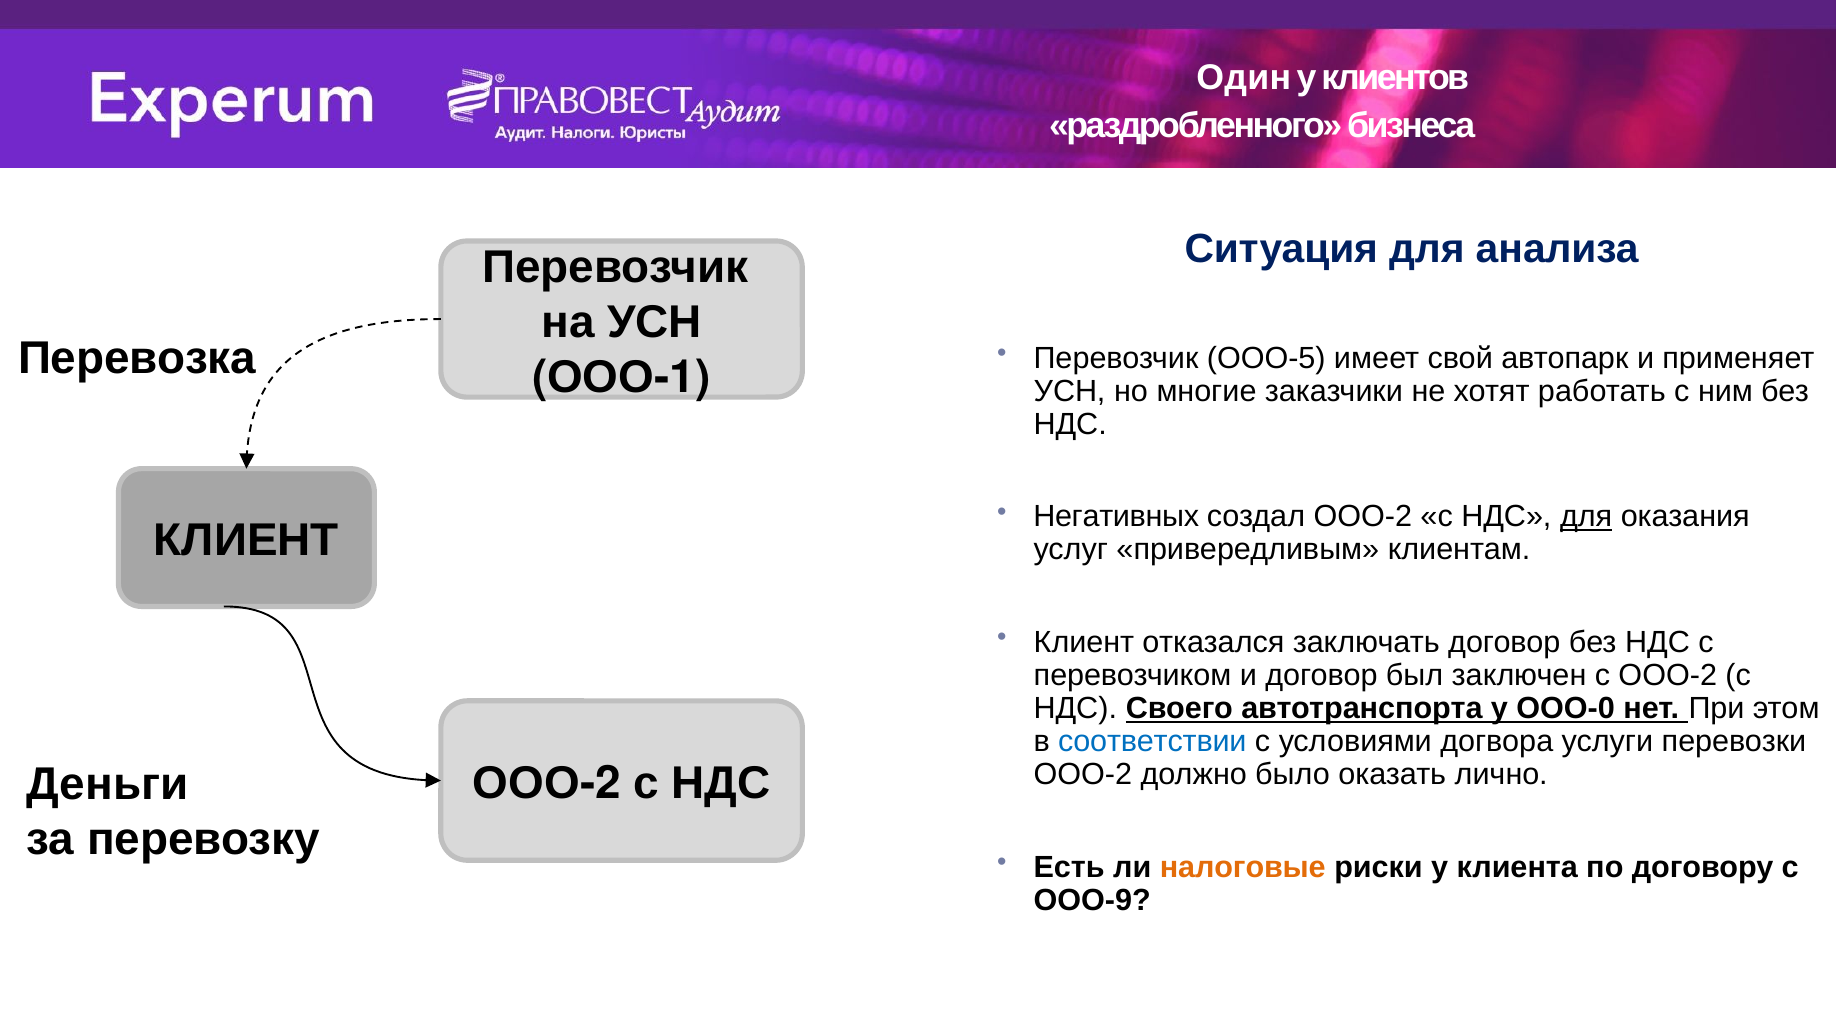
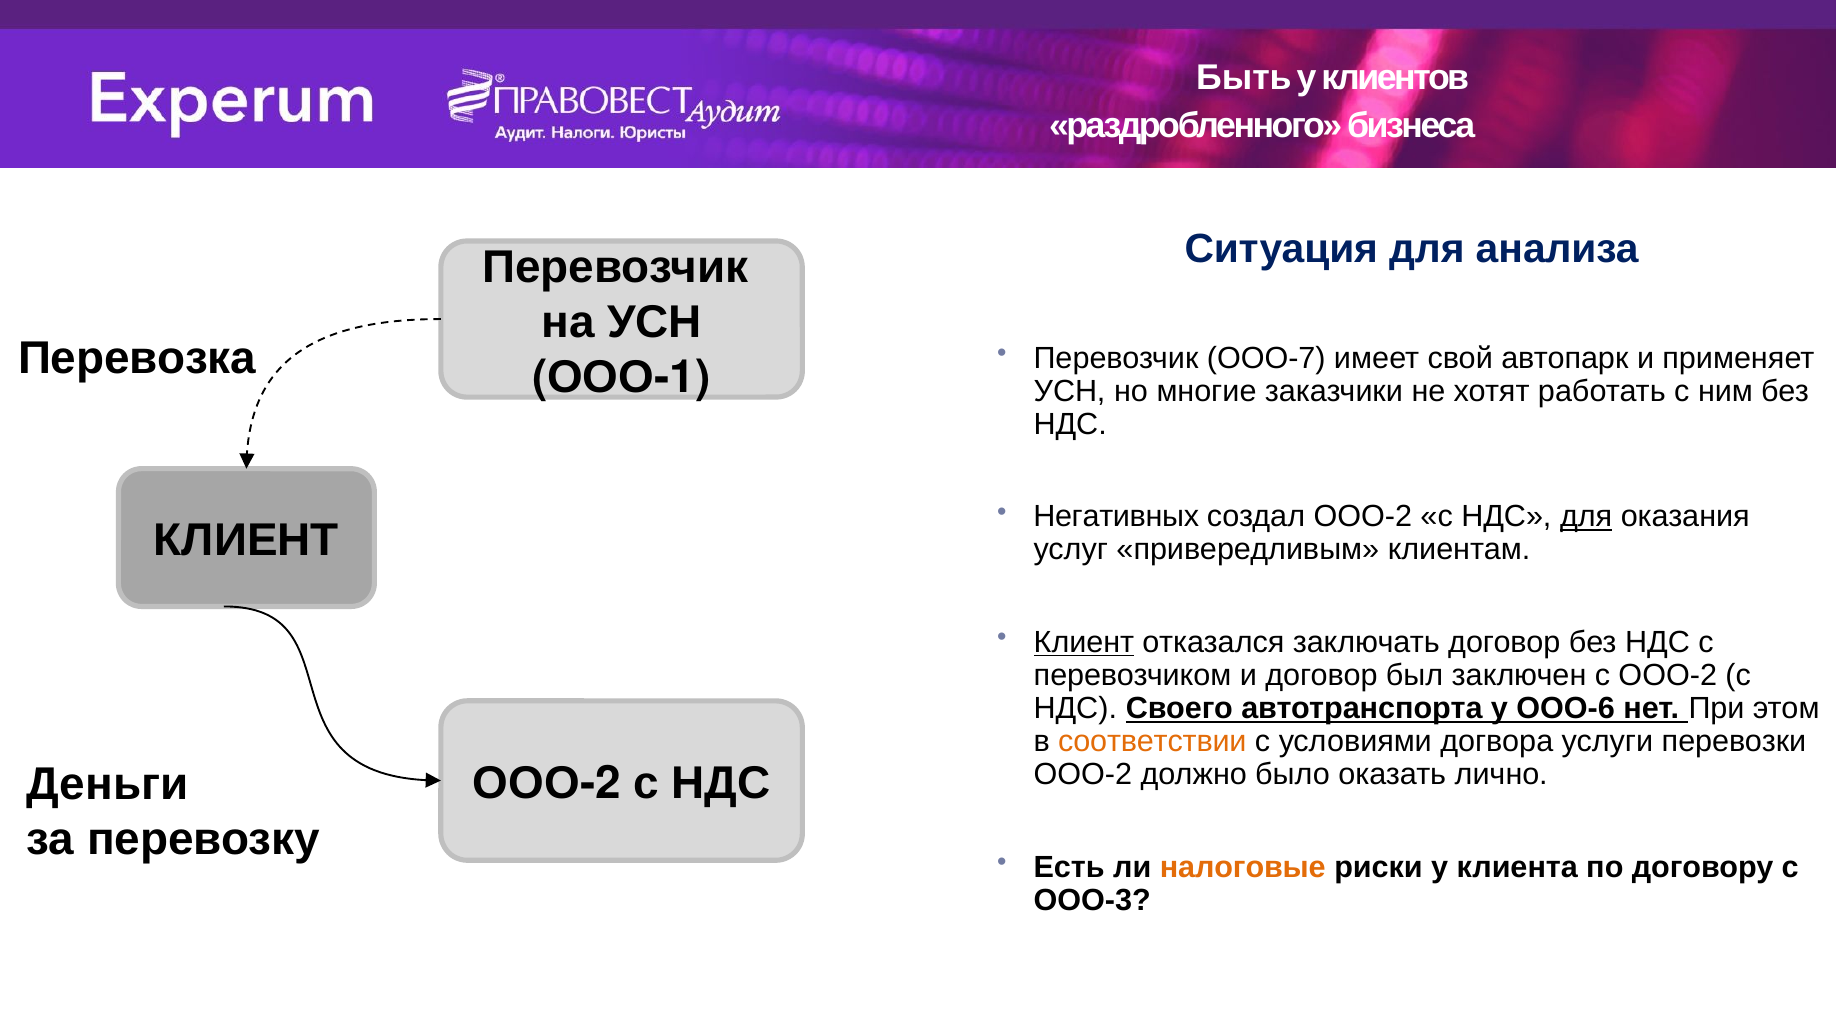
Один: Один -> Быть
ООО-5: ООО-5 -> ООО-7
Клиент at (1084, 642) underline: none -> present
ООО-0: ООО-0 -> ООО-6
соответствии colour: blue -> orange
ООО-9: ООО-9 -> ООО-3
